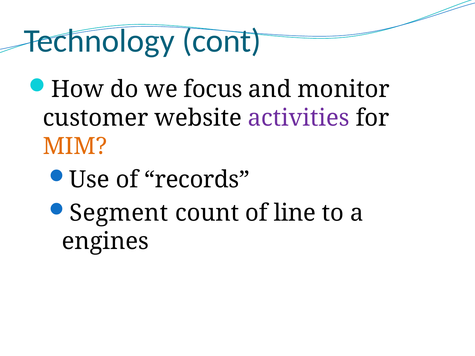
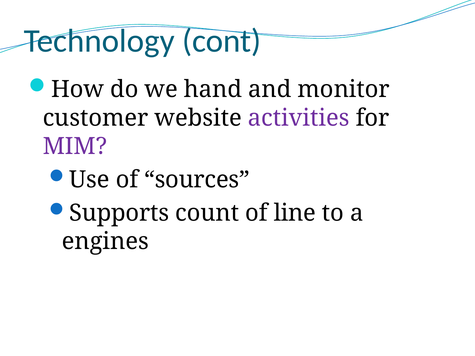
focus: focus -> hand
MIM colour: orange -> purple
records: records -> sources
Segment: Segment -> Supports
